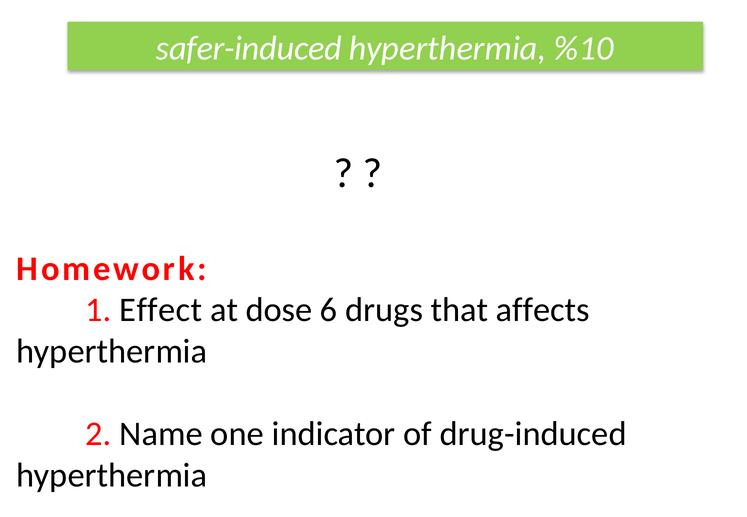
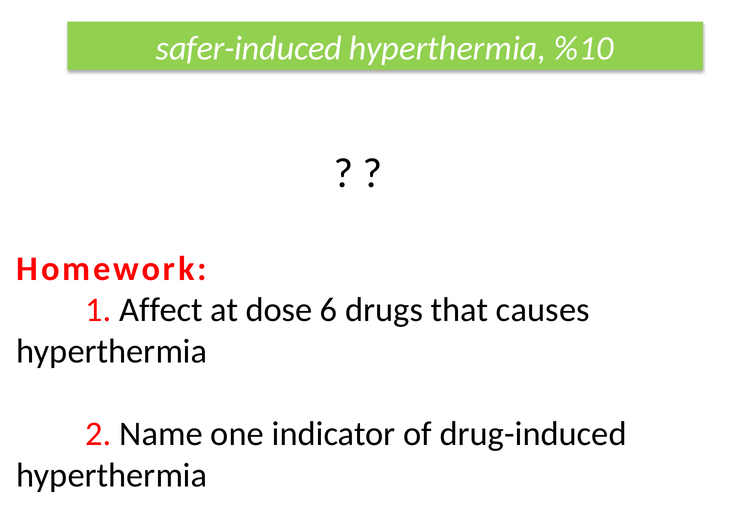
Effect: Effect -> Affect
affects: affects -> causes
